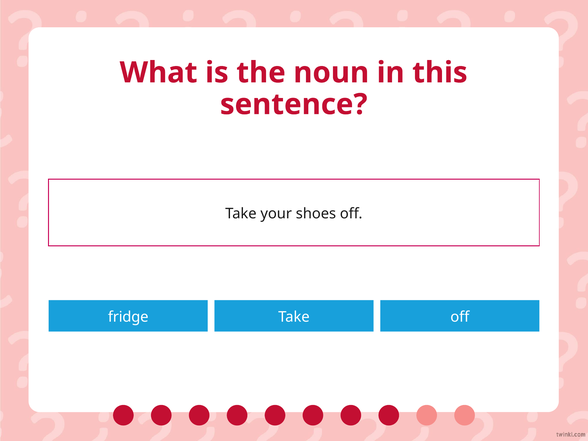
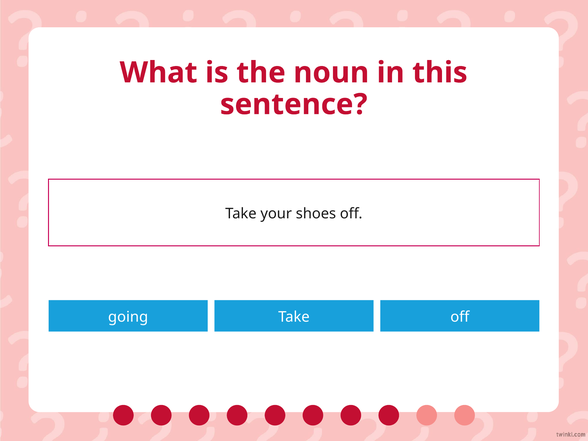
fridge: fridge -> going
